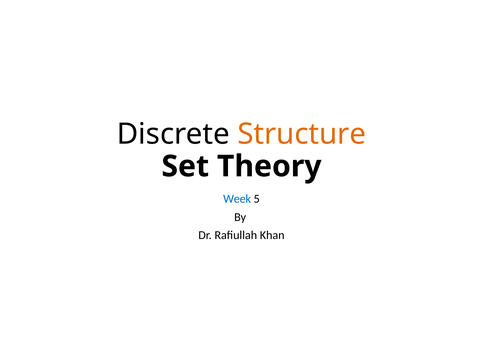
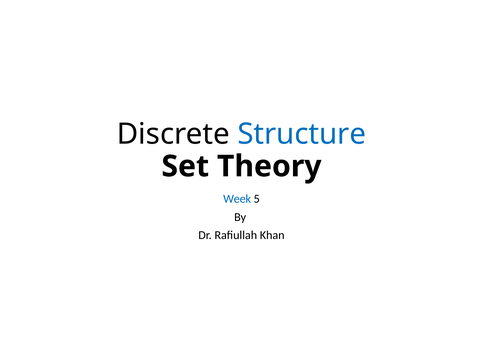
Structure colour: orange -> blue
